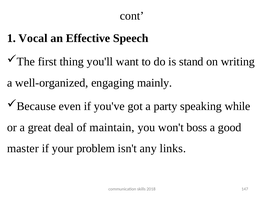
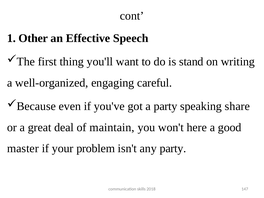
Vocal: Vocal -> Other
mainly: mainly -> careful
while: while -> share
boss: boss -> here
any links: links -> party
